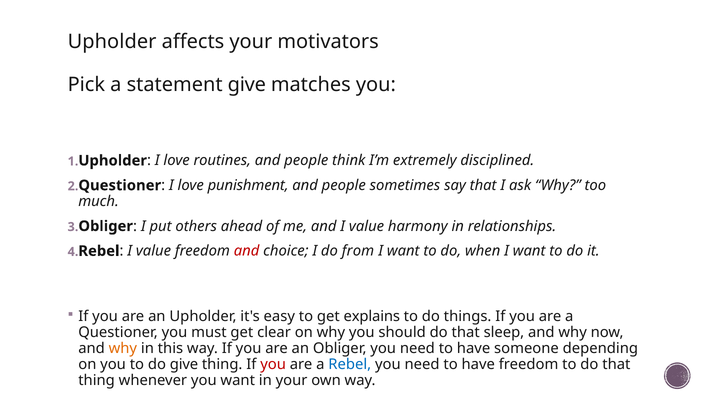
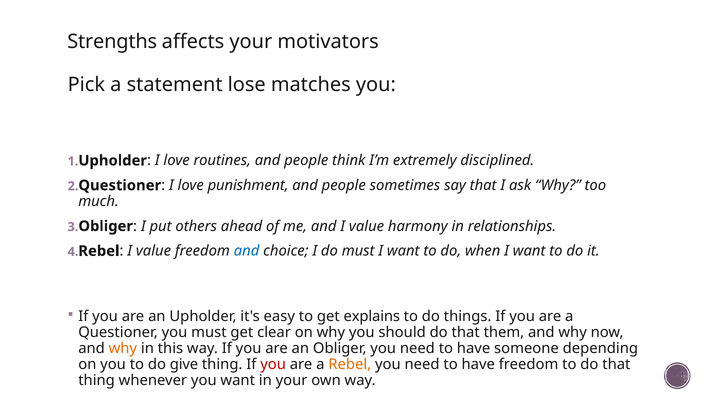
Upholder at (112, 42): Upholder -> Strengths
statement give: give -> lose
and at (247, 251) colour: red -> blue
do from: from -> must
sleep: sleep -> them
Rebel colour: blue -> orange
